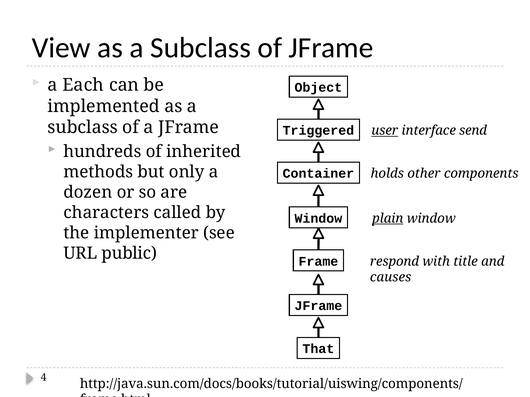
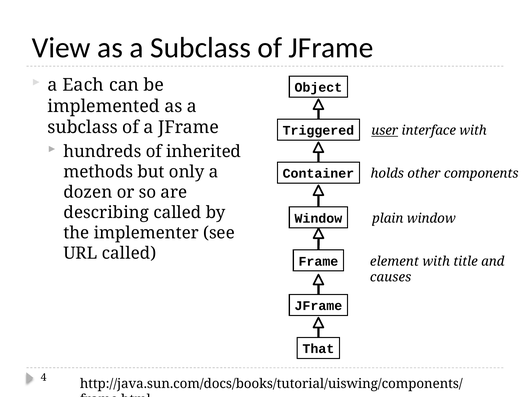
interface send: send -> with
characters: characters -> describing
plain underline: present -> none
URL public: public -> called
respond: respond -> element
